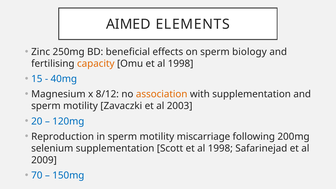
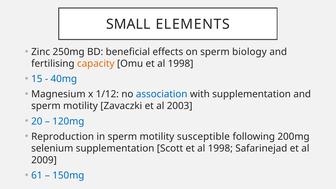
AIMED: AIMED -> SMALL
8/12: 8/12 -> 1/12
association colour: orange -> blue
miscarriage: miscarriage -> susceptible
70: 70 -> 61
